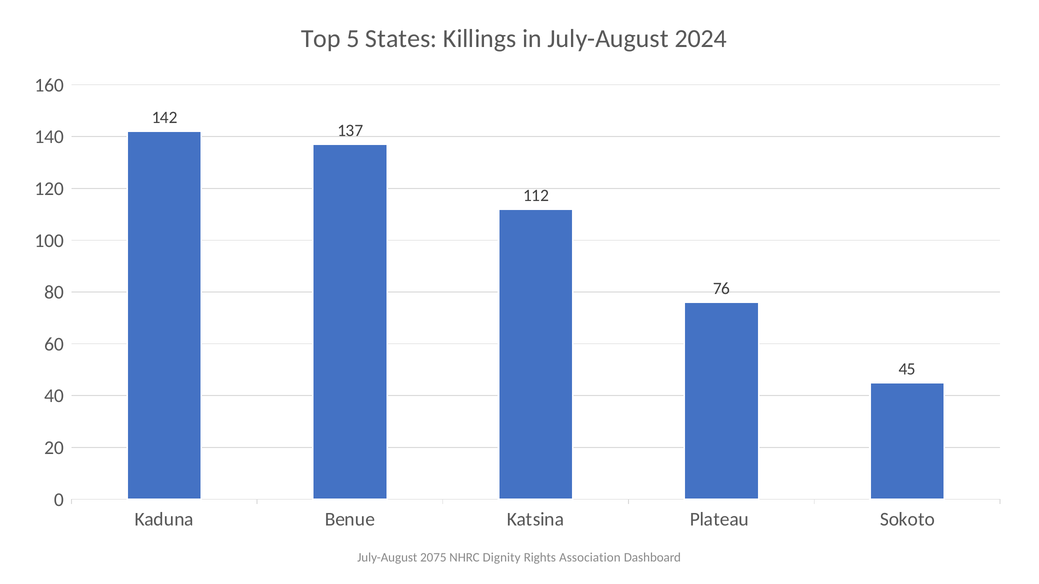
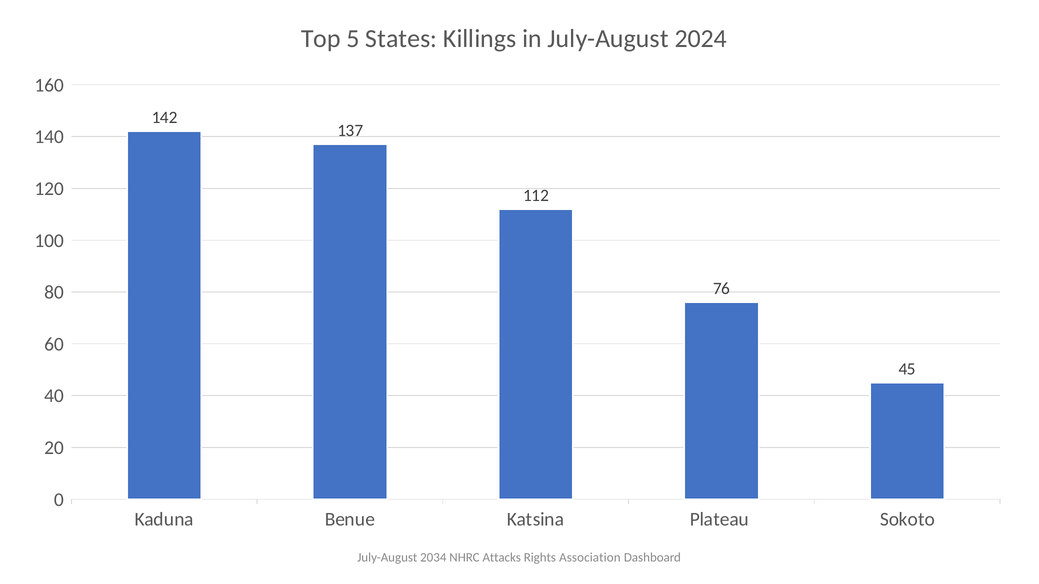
2075: 2075 -> 2034
Dignity: Dignity -> Attacks
